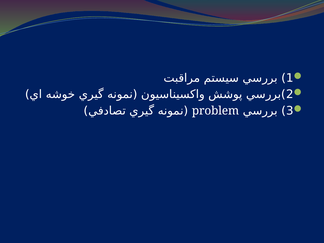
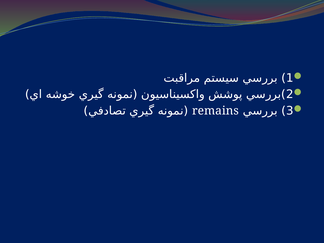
problem: problem -> remains
